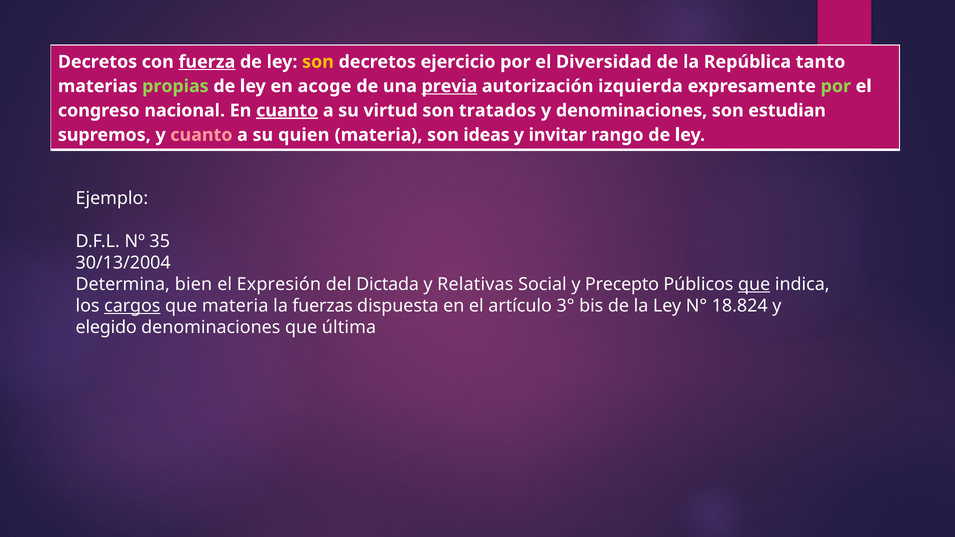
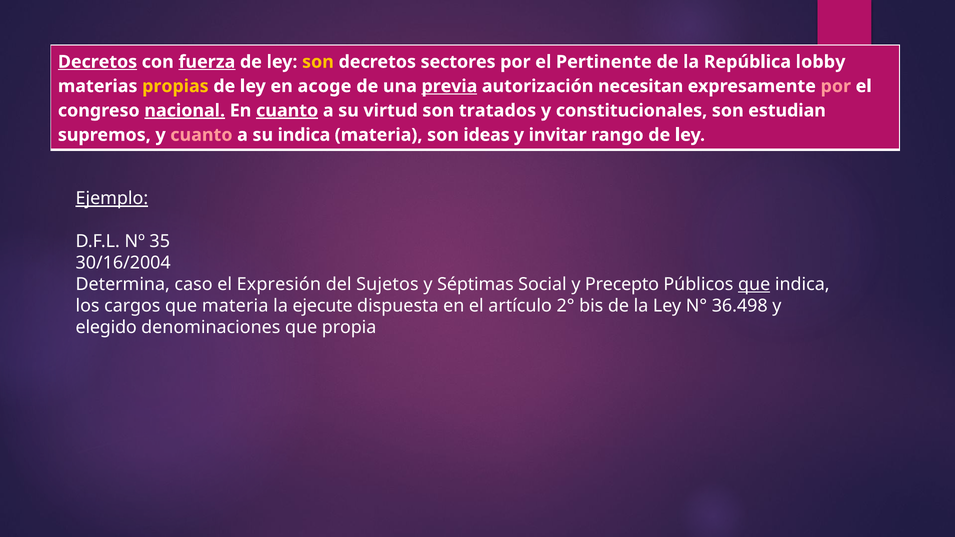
Decretos at (98, 62) underline: none -> present
ejercicio: ejercicio -> sectores
Diversidad: Diversidad -> Pertinente
tanto: tanto -> lobby
propias colour: light green -> yellow
izquierda: izquierda -> necesitan
por at (836, 86) colour: light green -> pink
nacional underline: none -> present
y denominaciones: denominaciones -> constitucionales
su quien: quien -> indica
Ejemplo underline: none -> present
30/13/2004: 30/13/2004 -> 30/16/2004
bien: bien -> caso
Dictada: Dictada -> Sujetos
Relativas: Relativas -> Séptimas
cargos underline: present -> none
fuerzas: fuerzas -> ejecute
3°: 3° -> 2°
18.824: 18.824 -> 36.498
última: última -> propia
